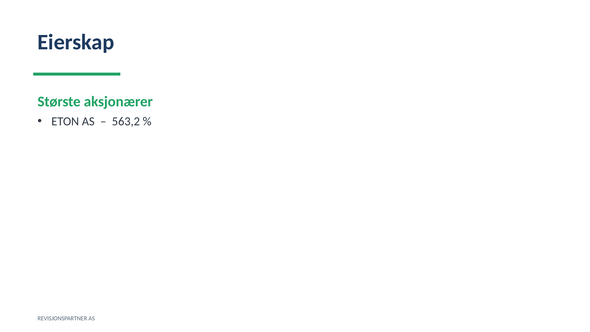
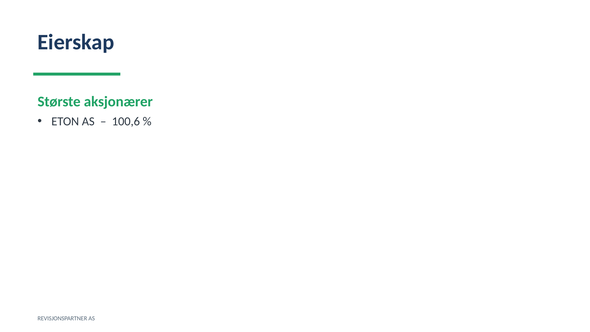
563,2: 563,2 -> 100,6
